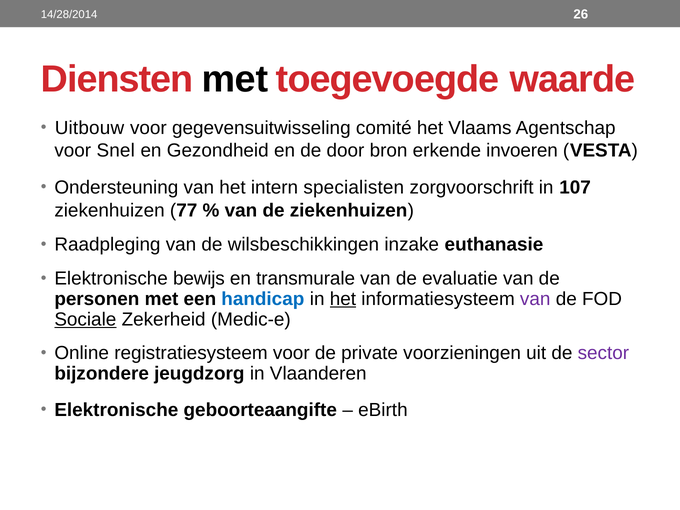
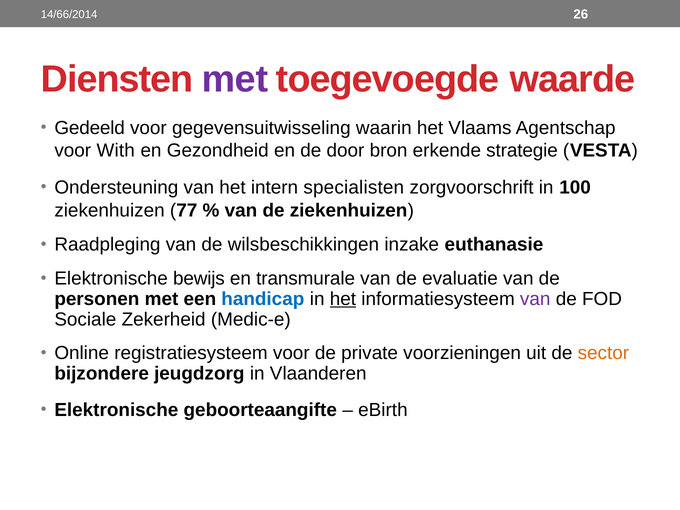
14/28/2014: 14/28/2014 -> 14/66/2014
met at (235, 79) colour: black -> purple
Uitbouw: Uitbouw -> Gedeeld
comité: comité -> waarin
Snel: Snel -> With
invoeren: invoeren -> strategie
107: 107 -> 100
Sociale underline: present -> none
sector colour: purple -> orange
